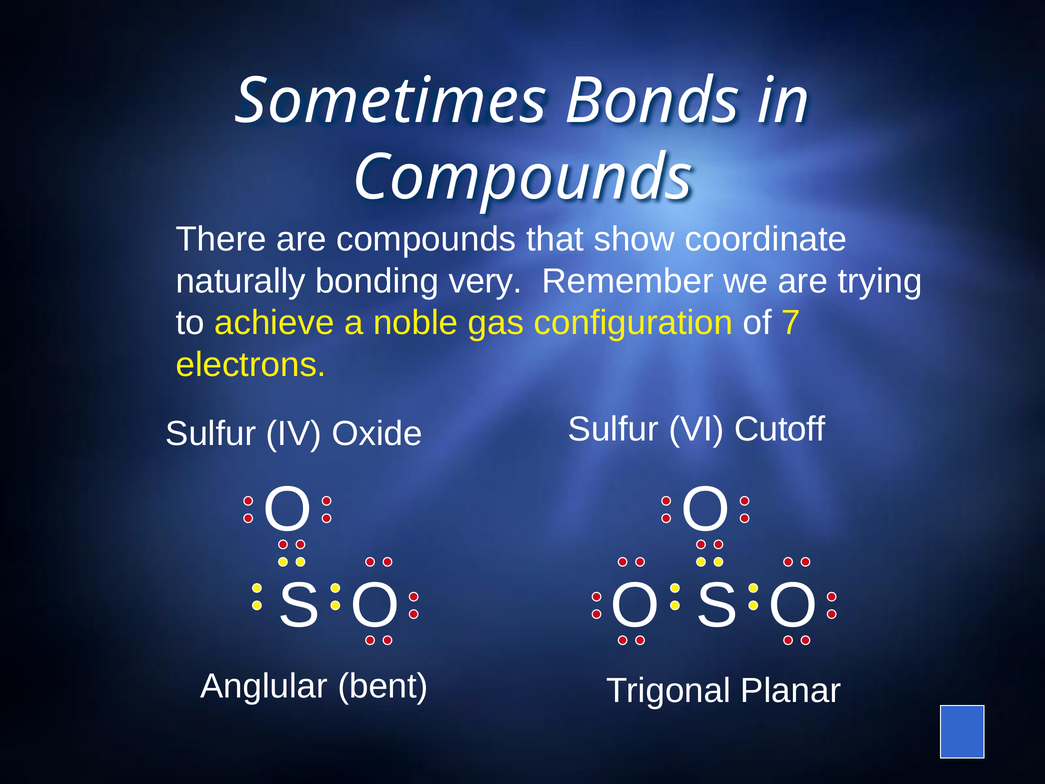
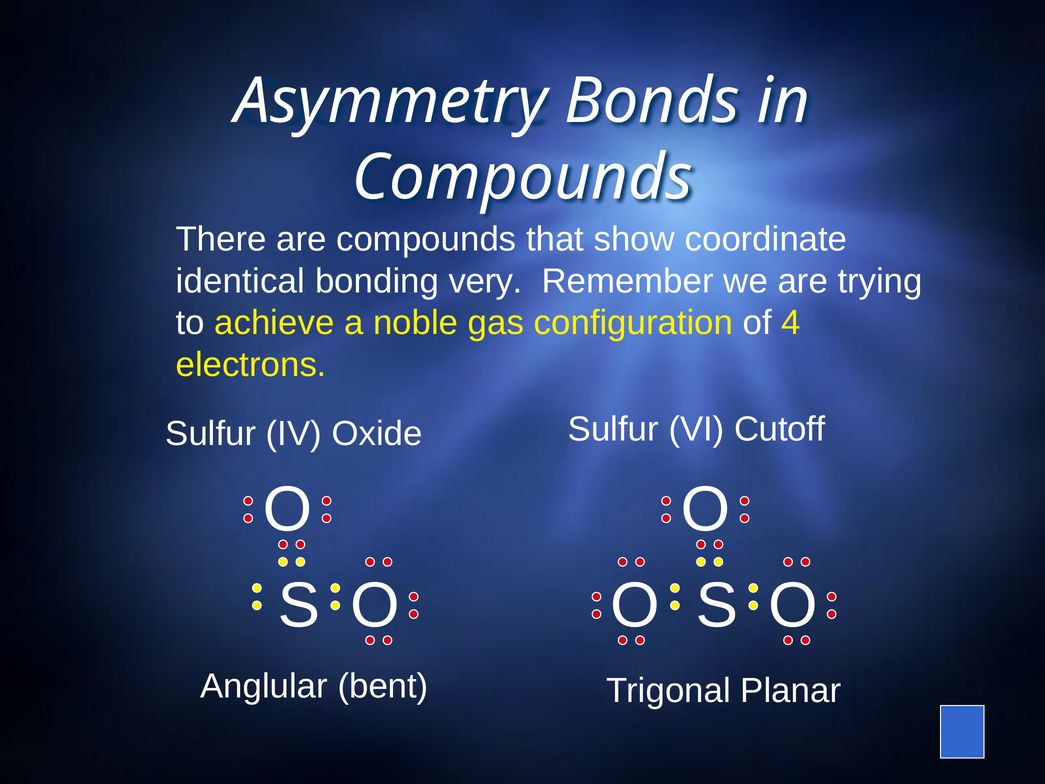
Sometimes: Sometimes -> Asymmetry
naturally: naturally -> identical
7: 7 -> 4
